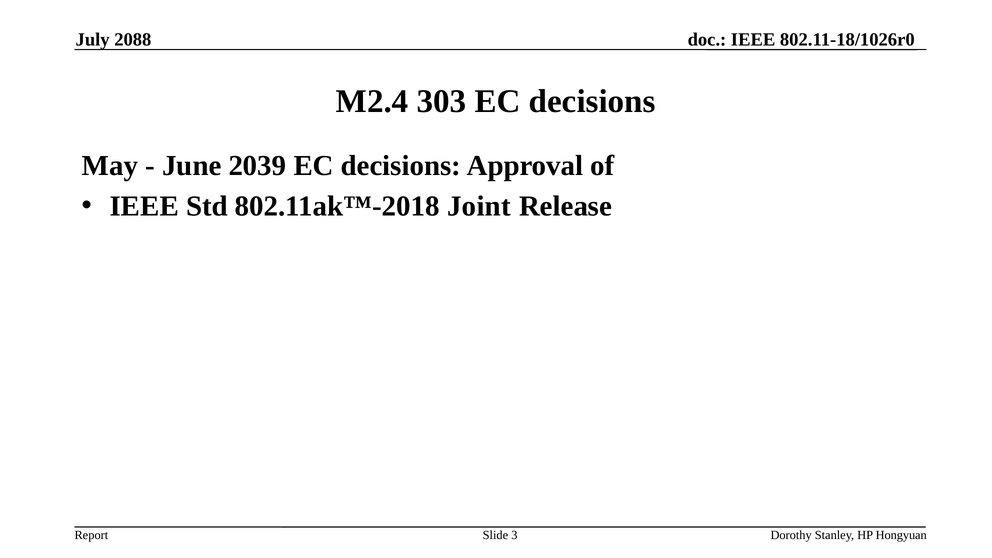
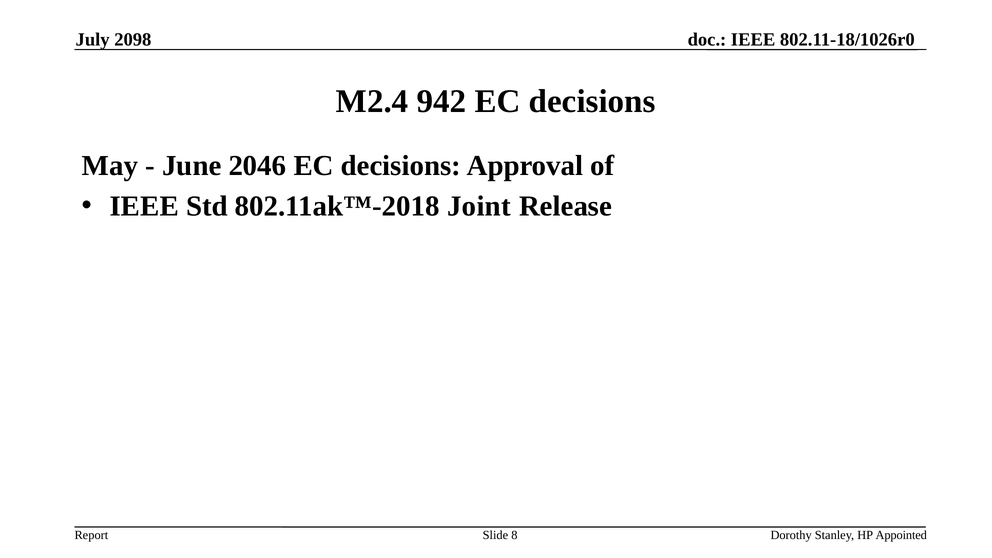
2088: 2088 -> 2098
303: 303 -> 942
2039: 2039 -> 2046
3: 3 -> 8
Hongyuan: Hongyuan -> Appointed
